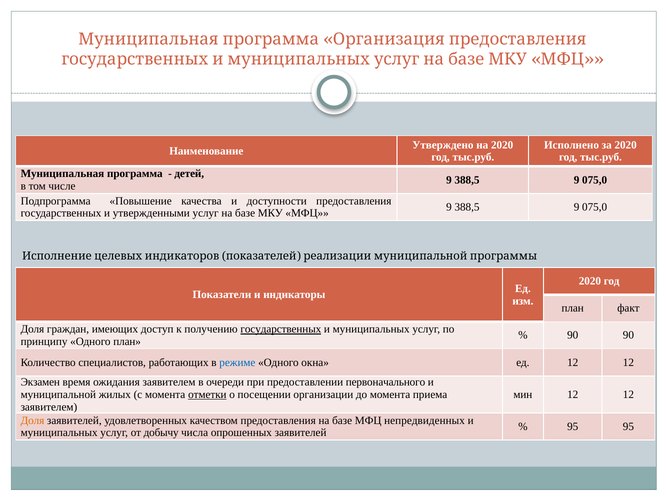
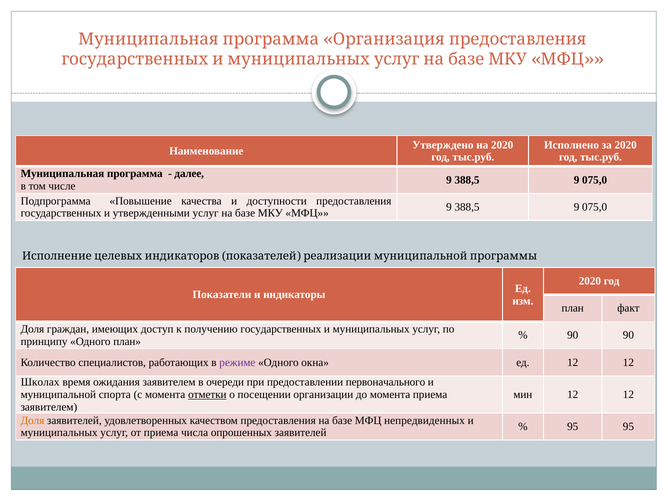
детей: детей -> далее
государственных at (281, 329) underline: present -> none
режиме colour: blue -> purple
Экзамен: Экзамен -> Школах
жилых: жилых -> спорта
от добычу: добычу -> приема
